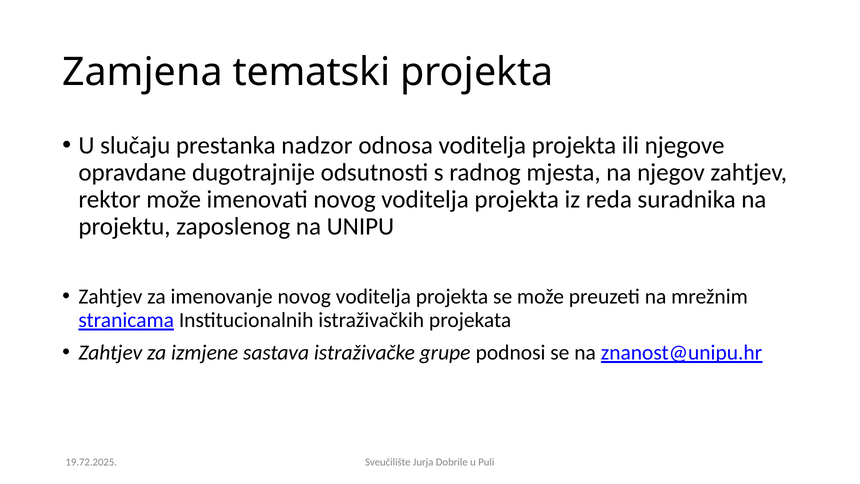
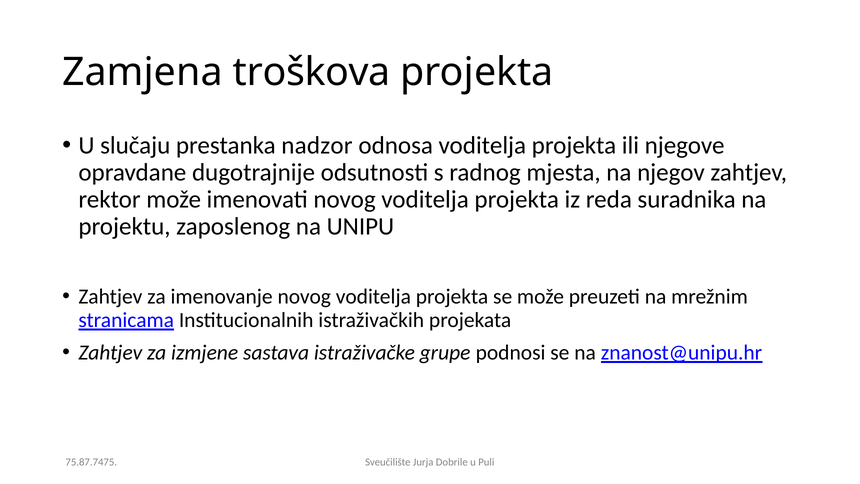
tematski: tematski -> troškova
19.72.2025: 19.72.2025 -> 75.87.7475
